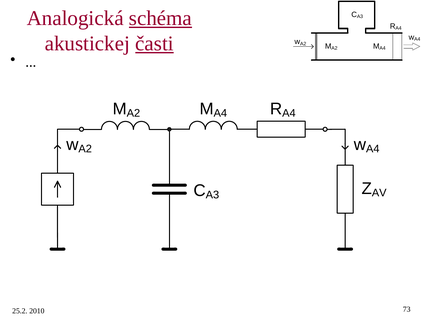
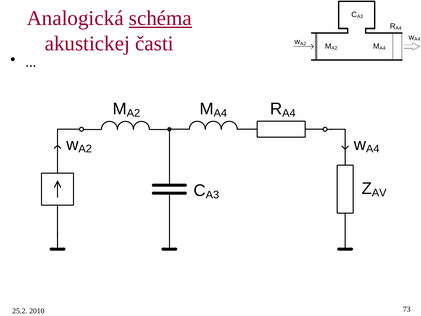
časti underline: present -> none
